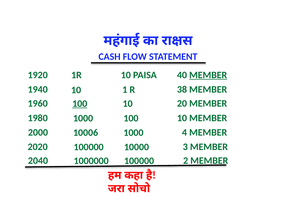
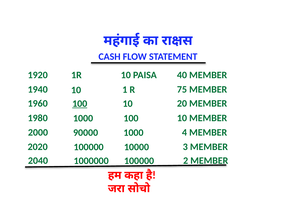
MEMBER at (208, 75) underline: present -> none
38: 38 -> 75
10006: 10006 -> 90000
